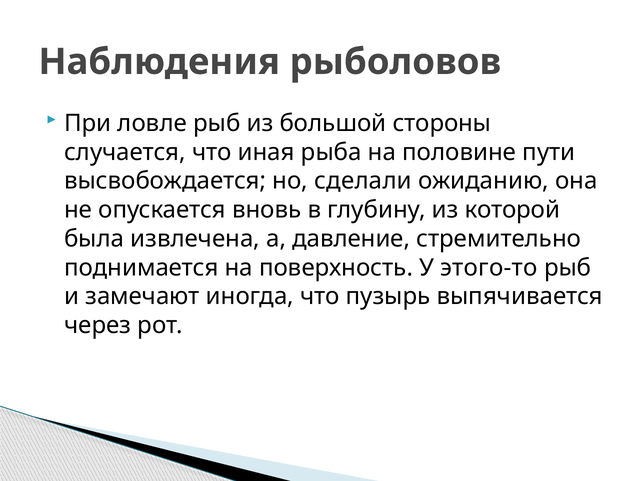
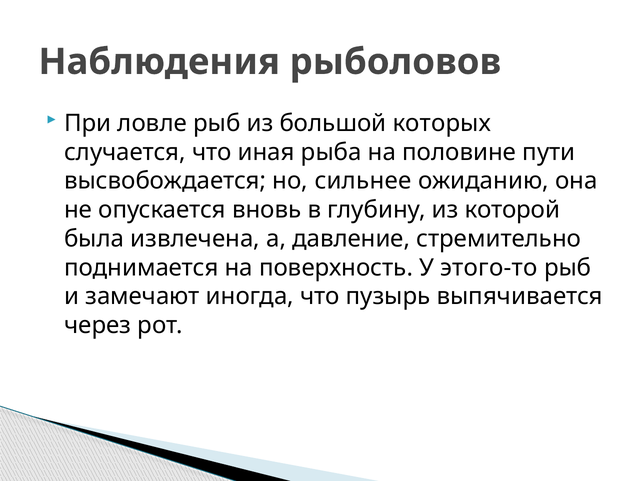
стороны: стороны -> которых
сделали: сделали -> сильнее
